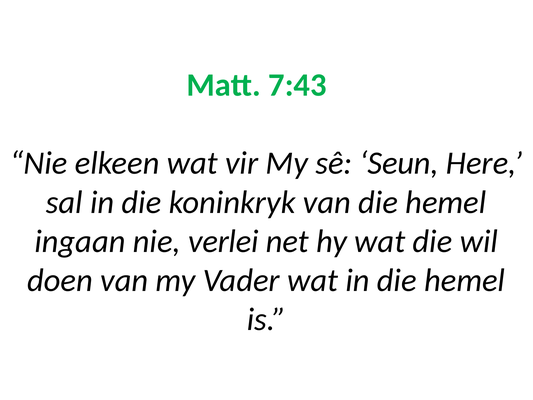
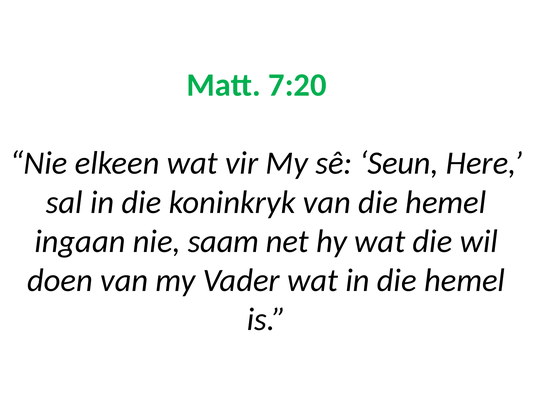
7:43: 7:43 -> 7:20
verlei: verlei -> saam
